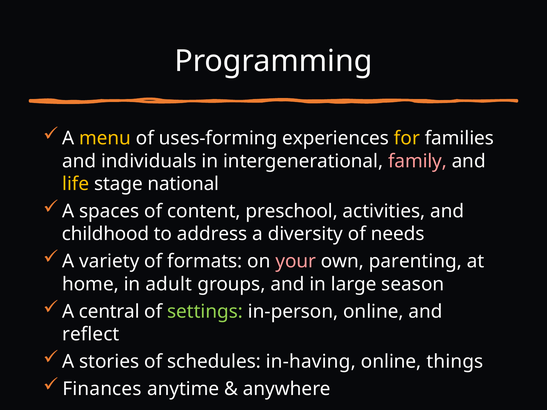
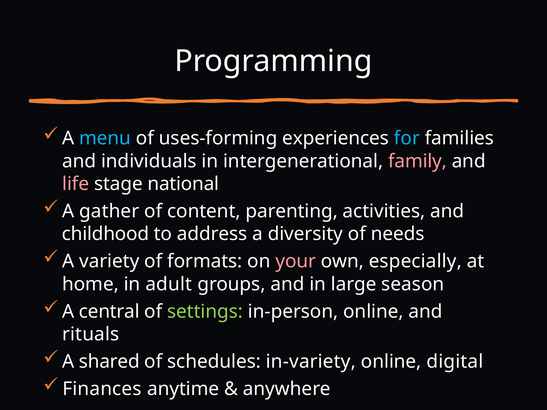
menu colour: yellow -> light blue
for colour: yellow -> light blue
life colour: yellow -> pink
spaces: spaces -> gather
preschool: preschool -> parenting
parenting: parenting -> especially
reflect: reflect -> rituals
stories: stories -> shared
in-having: in-having -> in-variety
things: things -> digital
